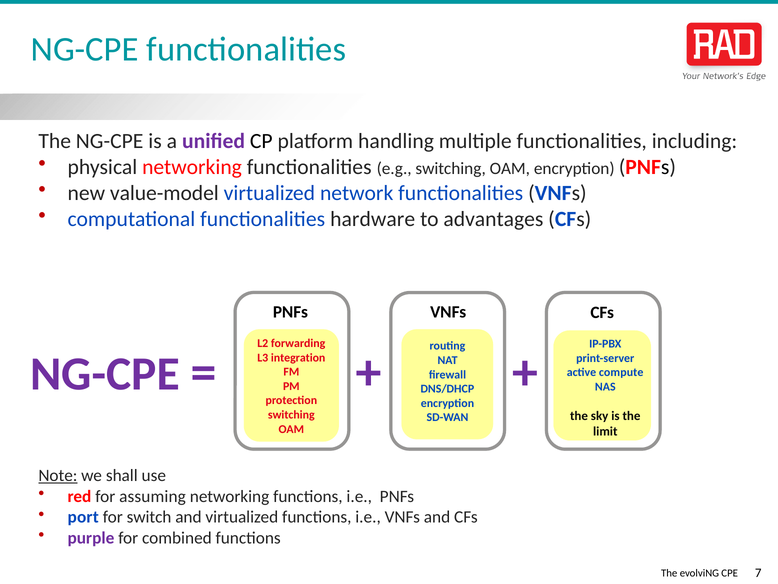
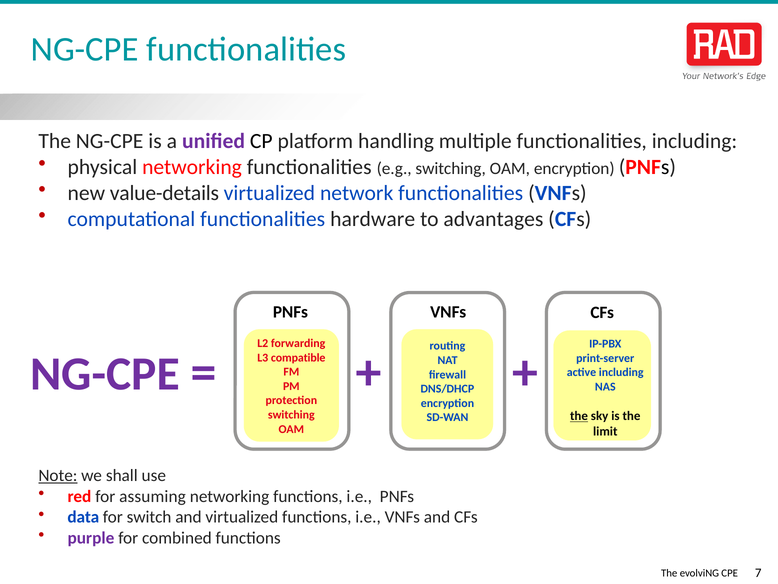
value-model: value-model -> value-details
integration: integration -> compatible
active compute: compute -> including
the at (579, 416) underline: none -> present
port: port -> data
